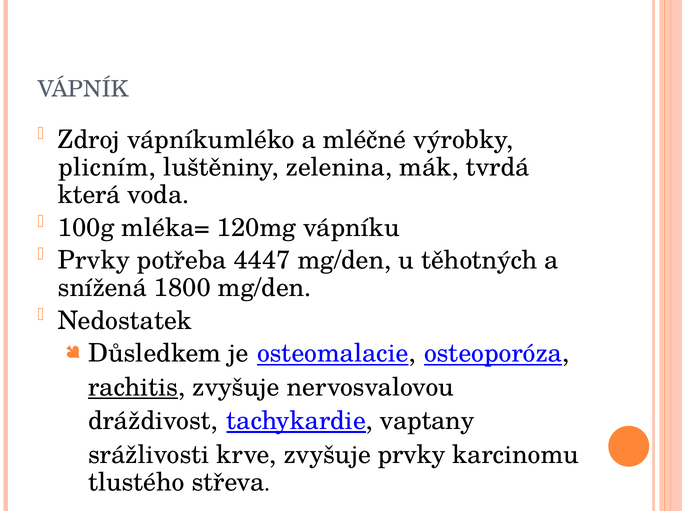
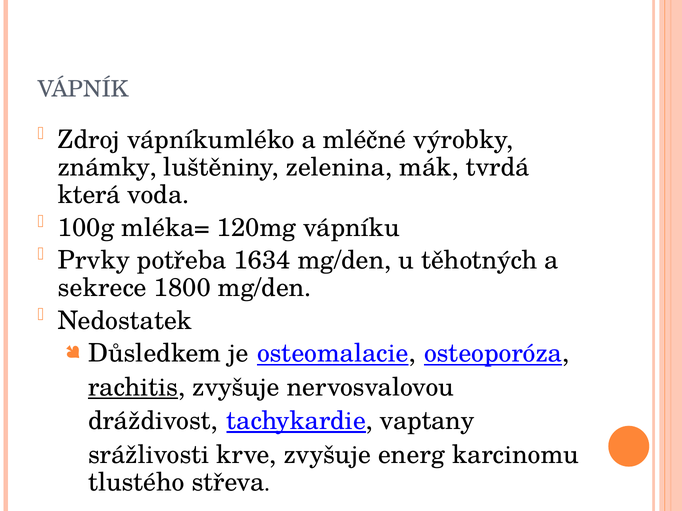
plicním: plicním -> známky
4447: 4447 -> 1634
snížená: snížená -> sekrece
zvyšuje prvky: prvky -> energ
